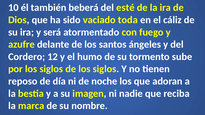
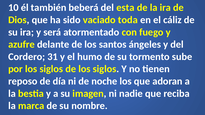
esté: esté -> esta
12: 12 -> 31
